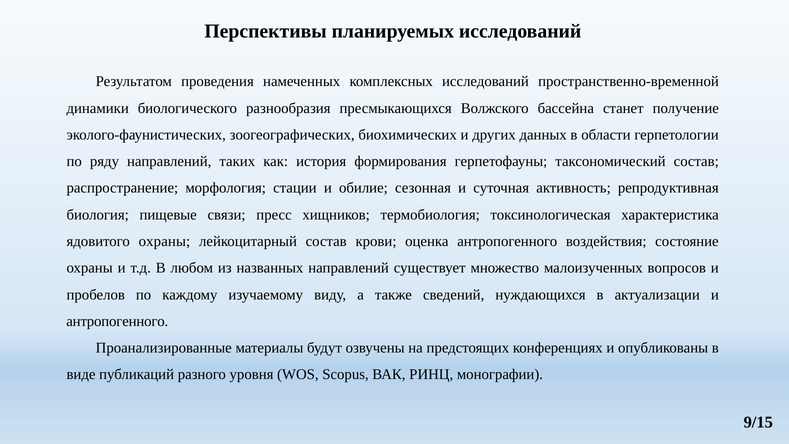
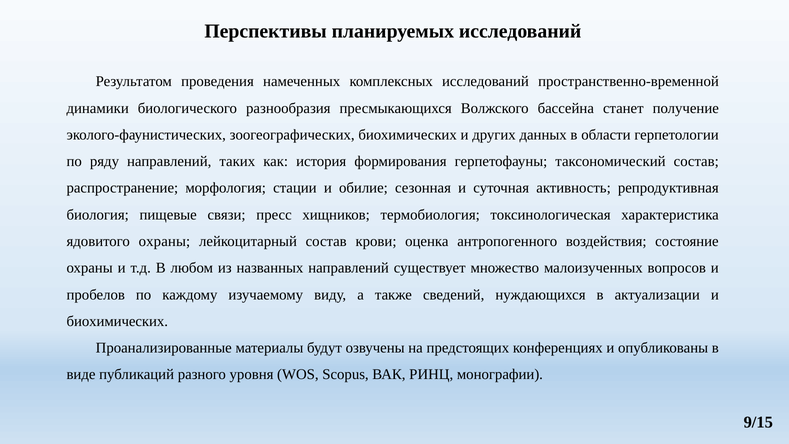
антропогенного at (117, 321): антропогенного -> биохимических
